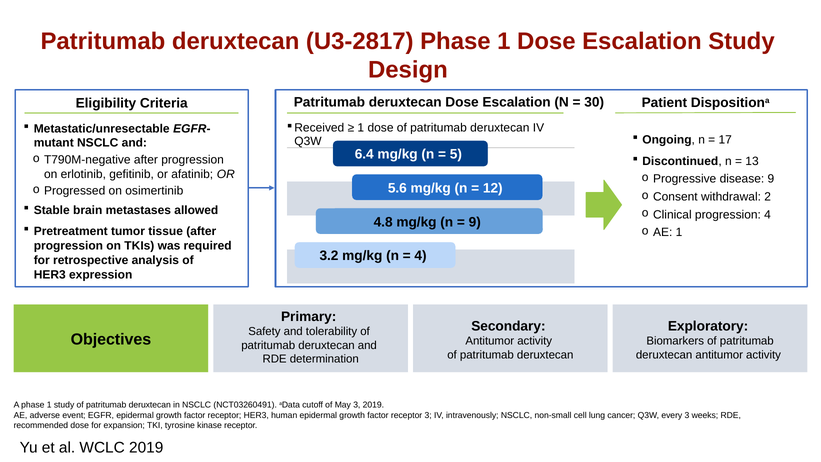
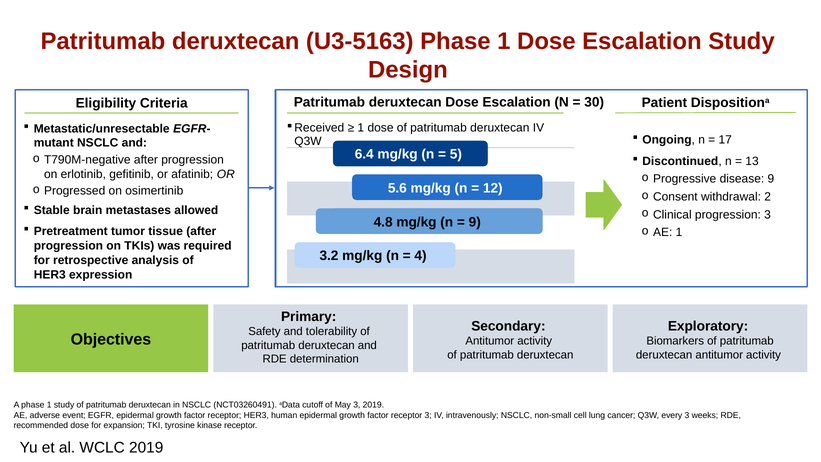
U3-2817: U3-2817 -> U3-5163
progression 4: 4 -> 3
